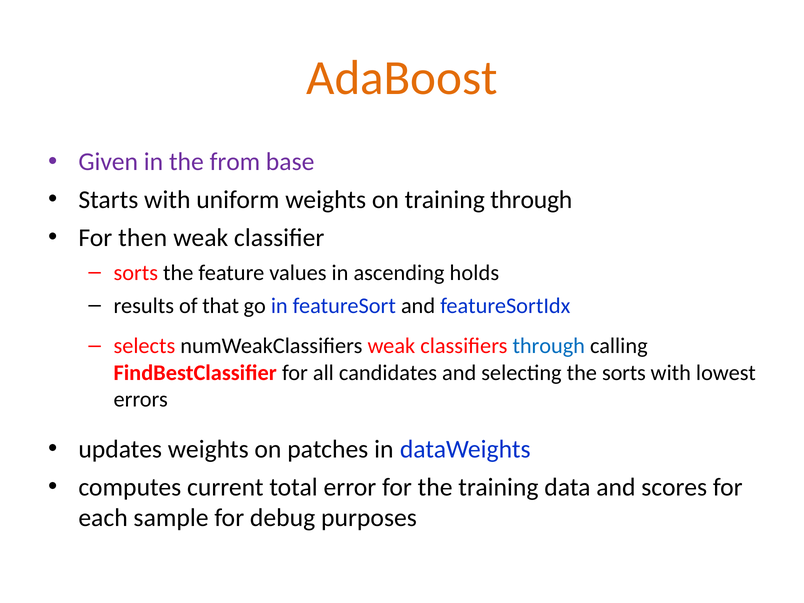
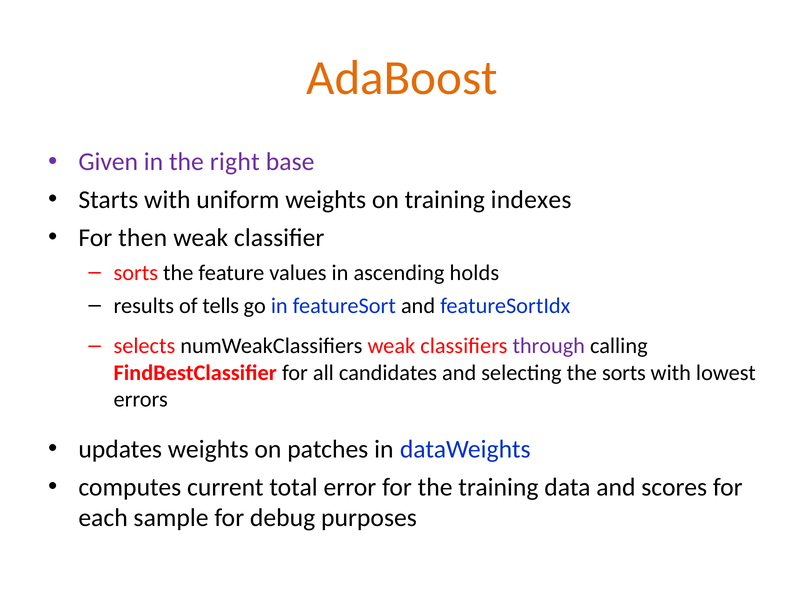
from: from -> right
training through: through -> indexes
that: that -> tells
through at (549, 346) colour: blue -> purple
